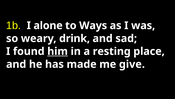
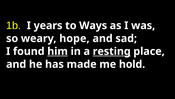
alone: alone -> years
drink: drink -> hope
resting underline: none -> present
give: give -> hold
